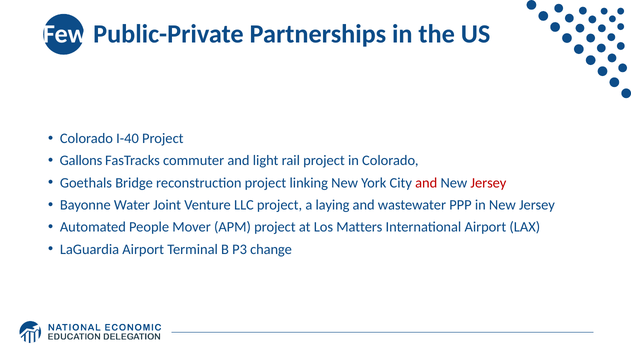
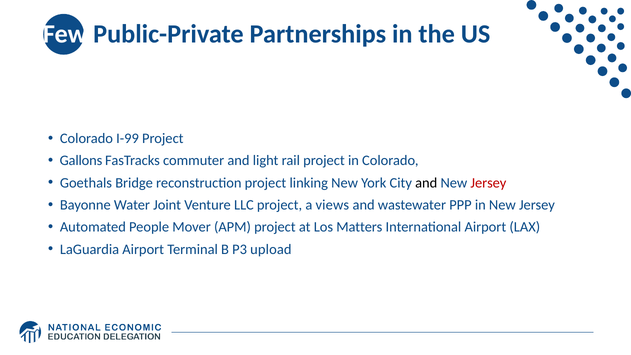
I-40: I-40 -> I-99
and at (426, 183) colour: red -> black
laying: laying -> views
change: change -> upload
